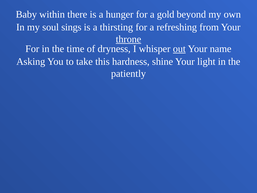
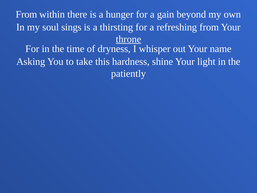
Baby at (26, 14): Baby -> From
gold: gold -> gain
out underline: present -> none
